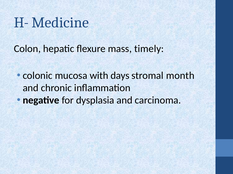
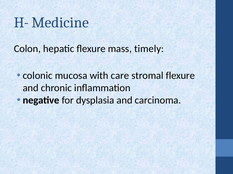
days: days -> care
stromal month: month -> flexure
